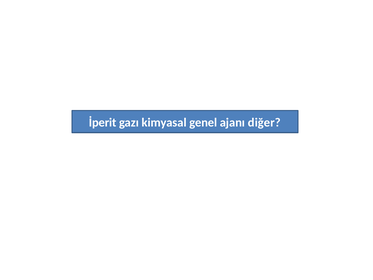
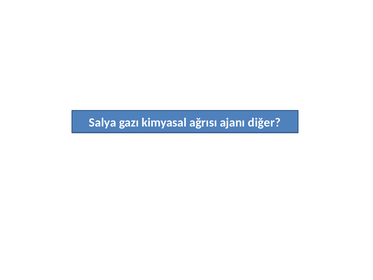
İperit: İperit -> Salya
genel: genel -> ağrısı
